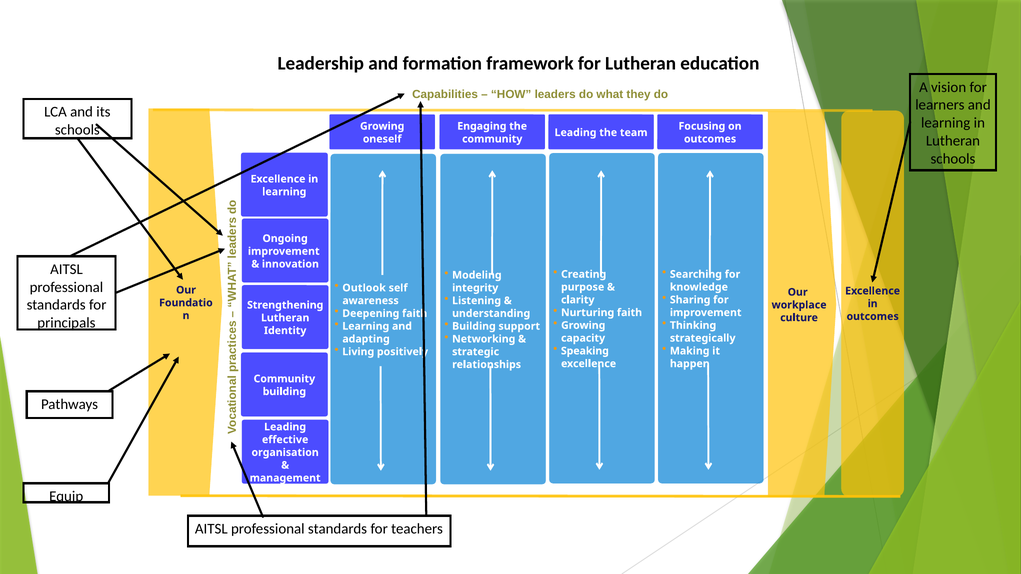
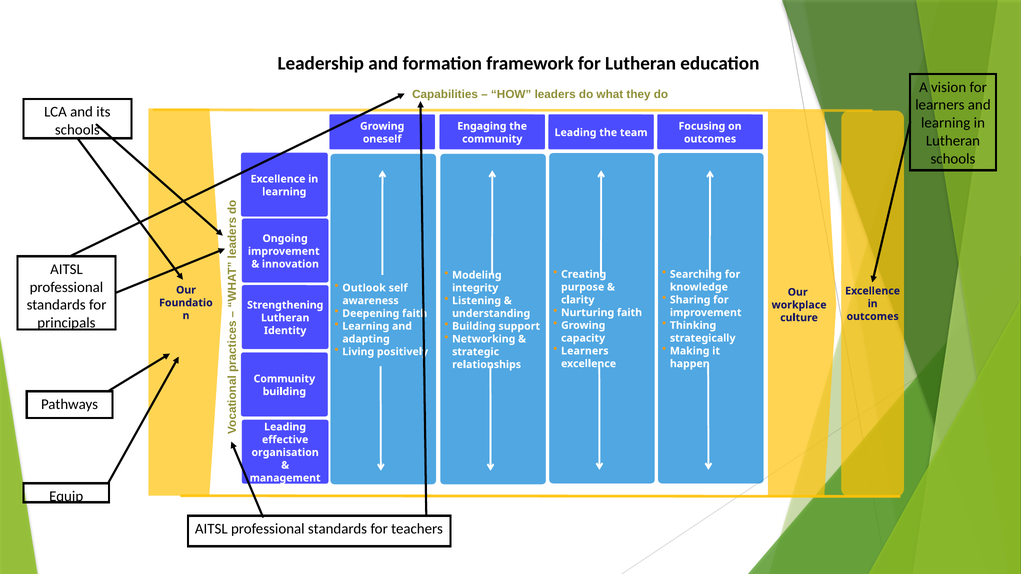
Speaking at (585, 351): Speaking -> Learners
